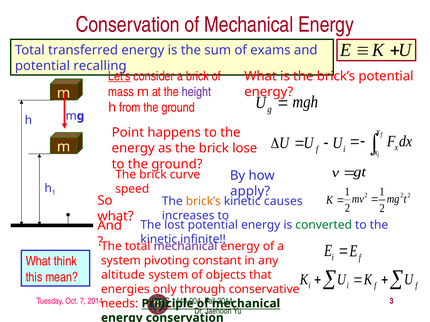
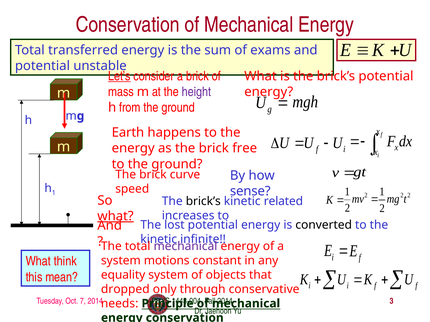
recalling: recalling -> unstable
Point: Point -> Earth
lose: lose -> free
apply: apply -> sense
brick’s at (203, 202) colour: orange -> black
causes: causes -> related
what at (115, 217) underline: none -> present
converted colour: green -> black
pivoting: pivoting -> motions
altitude: altitude -> equality
energies: energies -> dropped
